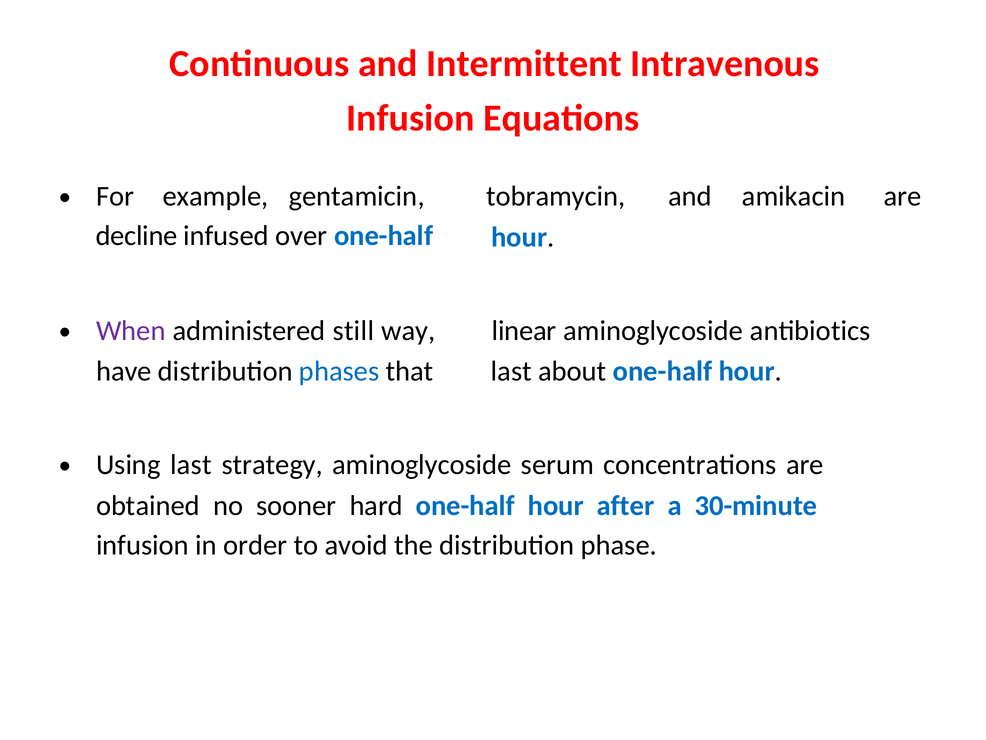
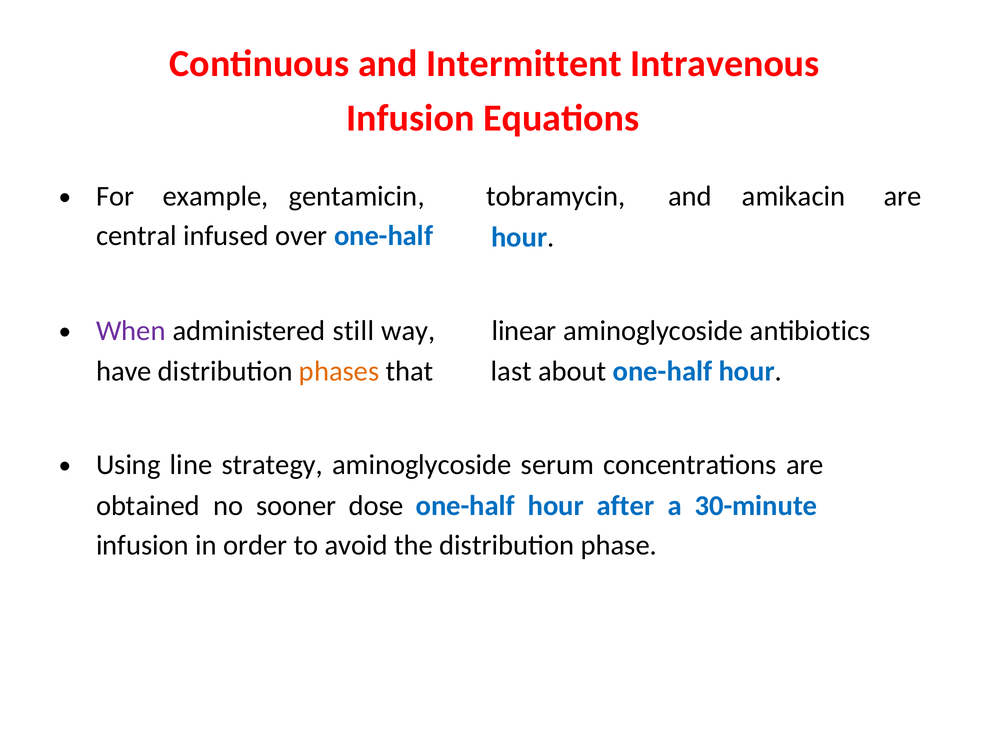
decline: decline -> central
phases colour: blue -> orange
Using last: last -> line
hard: hard -> dose
